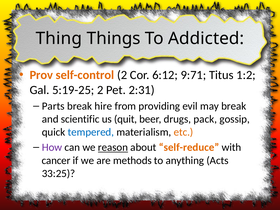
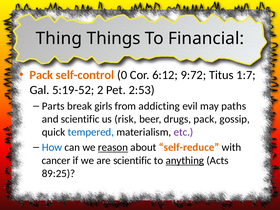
Addicted: Addicted -> Financial
Prov at (41, 75): Prov -> Pack
self-control 2: 2 -> 0
9:71: 9:71 -> 9:72
1:2: 1:2 -> 1:7
5:19-25: 5:19-25 -> 5:19-52
2:31: 2:31 -> 2:53
hire: hire -> girls
providing: providing -> addicting
may break: break -> paths
quit: quit -> risk
etc colour: orange -> purple
How colour: purple -> blue
are methods: methods -> scientific
anything underline: none -> present
33:25: 33:25 -> 89:25
